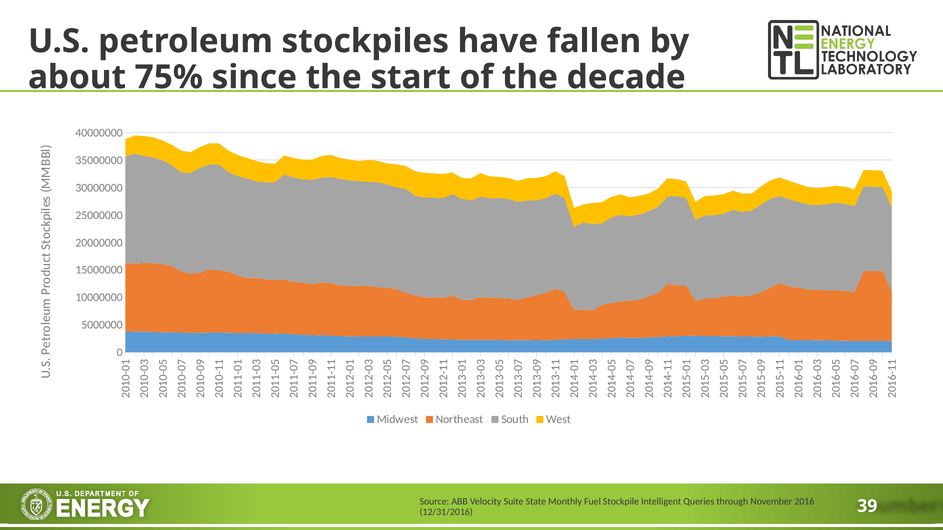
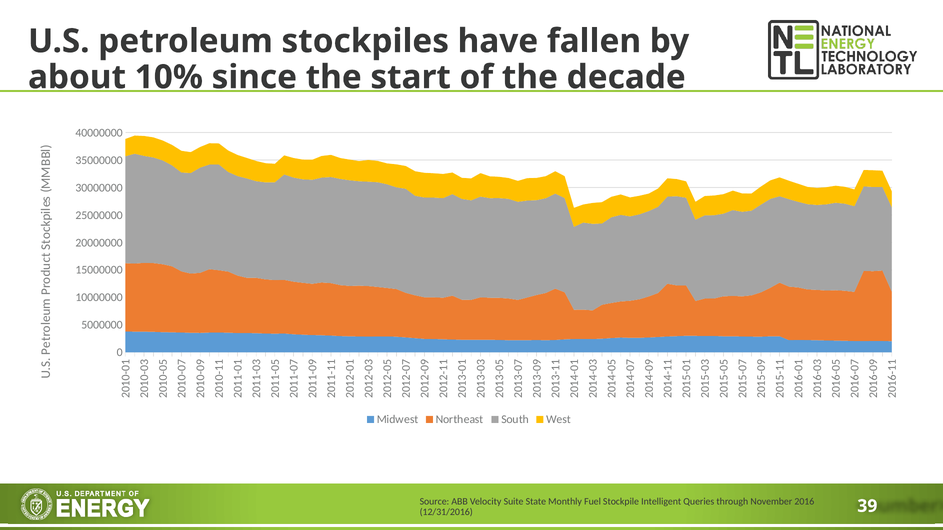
75%: 75% -> 10%
